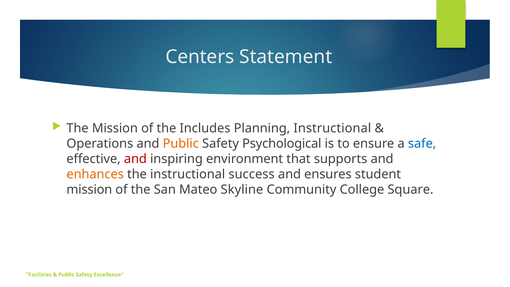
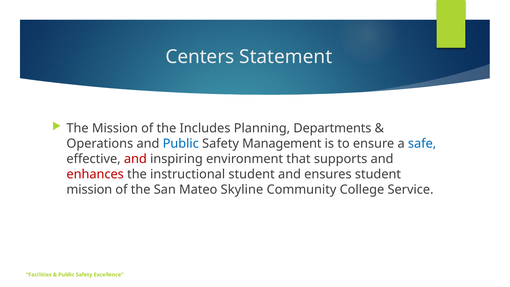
Planning Instructional: Instructional -> Departments
Public at (181, 143) colour: orange -> blue
Psychological: Psychological -> Management
enhances colour: orange -> red
instructional success: success -> student
Square: Square -> Service
